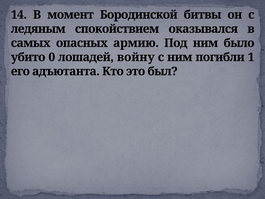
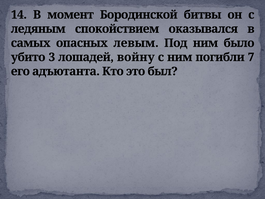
армию: армию -> левым
0: 0 -> 3
1: 1 -> 7
